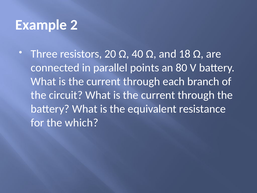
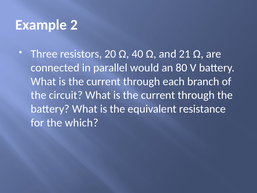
18: 18 -> 21
points: points -> would
